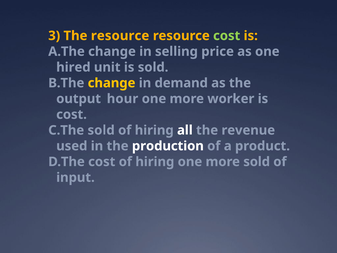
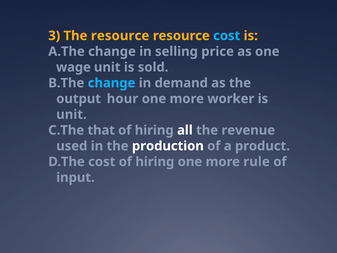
cost at (227, 36) colour: light green -> light blue
hired: hired -> wage
change at (112, 83) colour: yellow -> light blue
cost at (72, 114): cost -> unit
sold at (101, 130): sold -> that
more sold: sold -> rule
